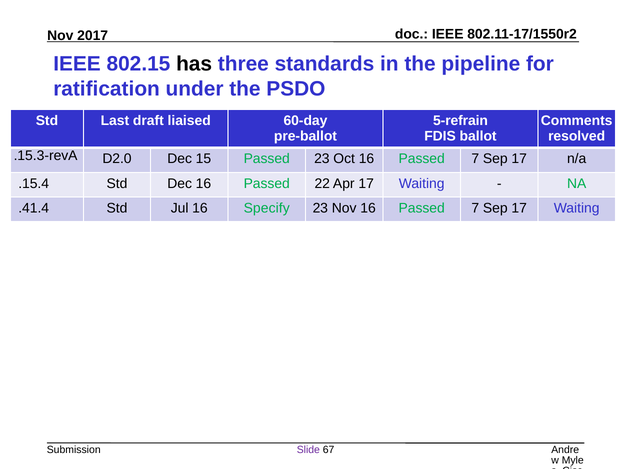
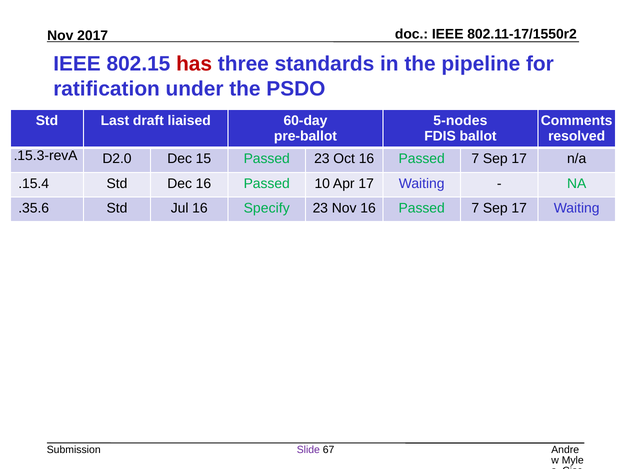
has colour: black -> red
5-refrain: 5-refrain -> 5-nodes
22: 22 -> 10
.41.4: .41.4 -> .35.6
